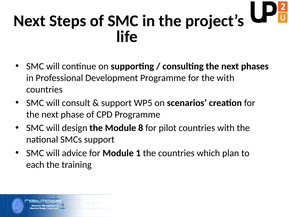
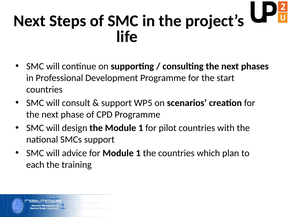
the with: with -> start
the Module 8: 8 -> 1
